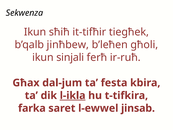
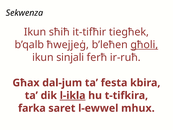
jinħbew: jinħbew -> ħwejjeġ
għoli underline: none -> present
jinsab: jinsab -> mhux
